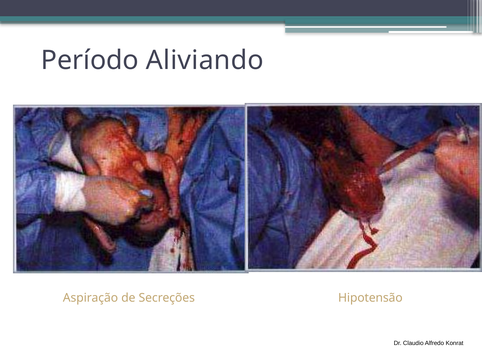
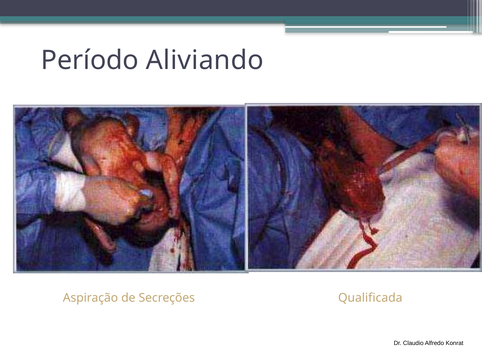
Hipotensão: Hipotensão -> Qualificada
